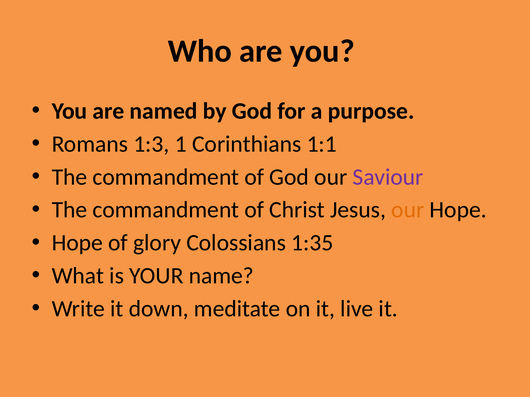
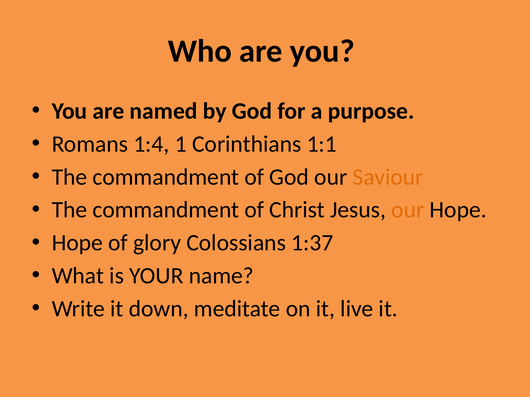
1:3: 1:3 -> 1:4
Saviour colour: purple -> orange
1:35: 1:35 -> 1:37
